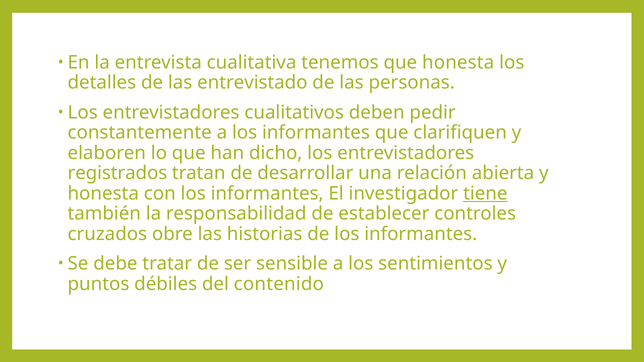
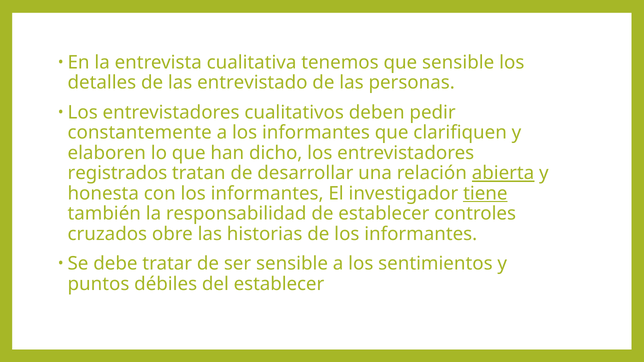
que honesta: honesta -> sensible
abierta underline: none -> present
del contenido: contenido -> establecer
